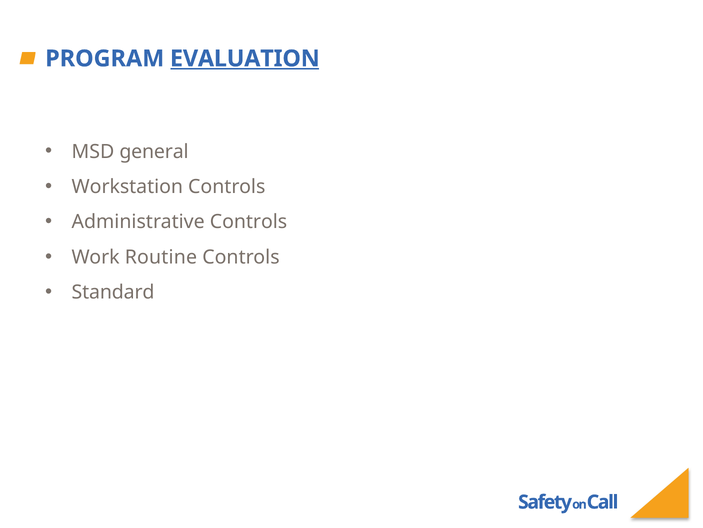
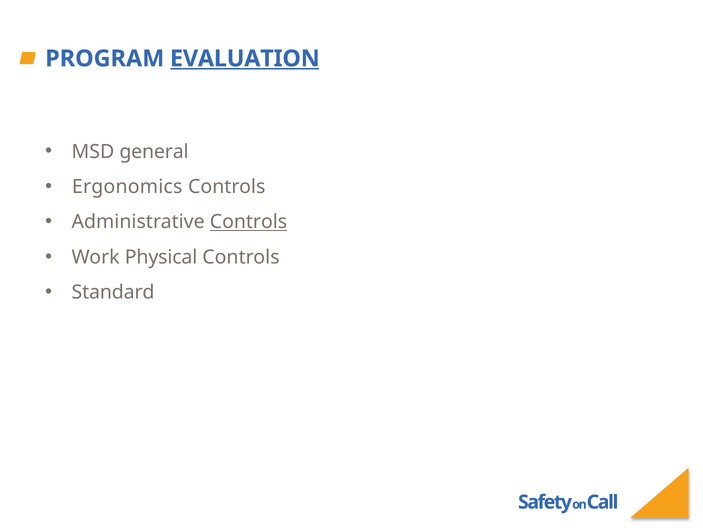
Workstation: Workstation -> Ergonomics
Controls at (248, 222) underline: none -> present
Routine: Routine -> Physical
